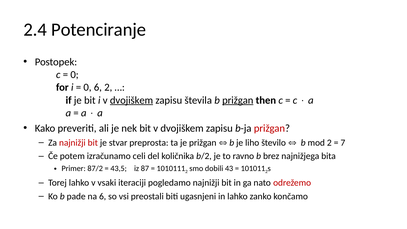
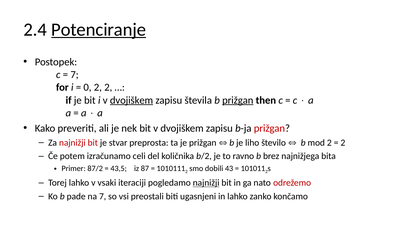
Potenciranje underline: none -> present
0 at (75, 75): 0 -> 7
0 6: 6 -> 2
7 at (343, 143): 7 -> 2
najnižji at (206, 183) underline: none -> present
na 6: 6 -> 7
